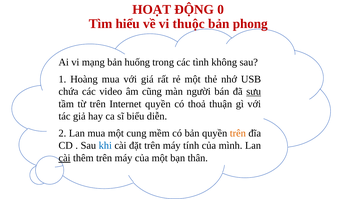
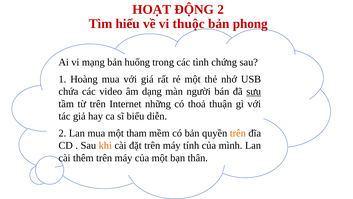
ĐỘNG 0: 0 -> 2
không: không -> chứng
cũng: cũng -> dạng
Internet quyền: quyền -> những
cung: cung -> tham
khi colour: blue -> orange
cài at (65, 158) underline: present -> none
